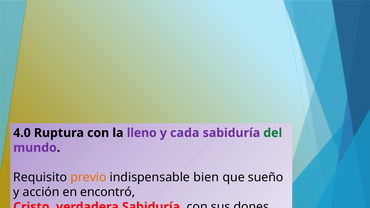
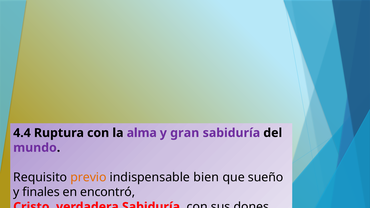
4.0: 4.0 -> 4.4
lleno: lleno -> alma
cada: cada -> gran
del colour: green -> black
acción: acción -> finales
